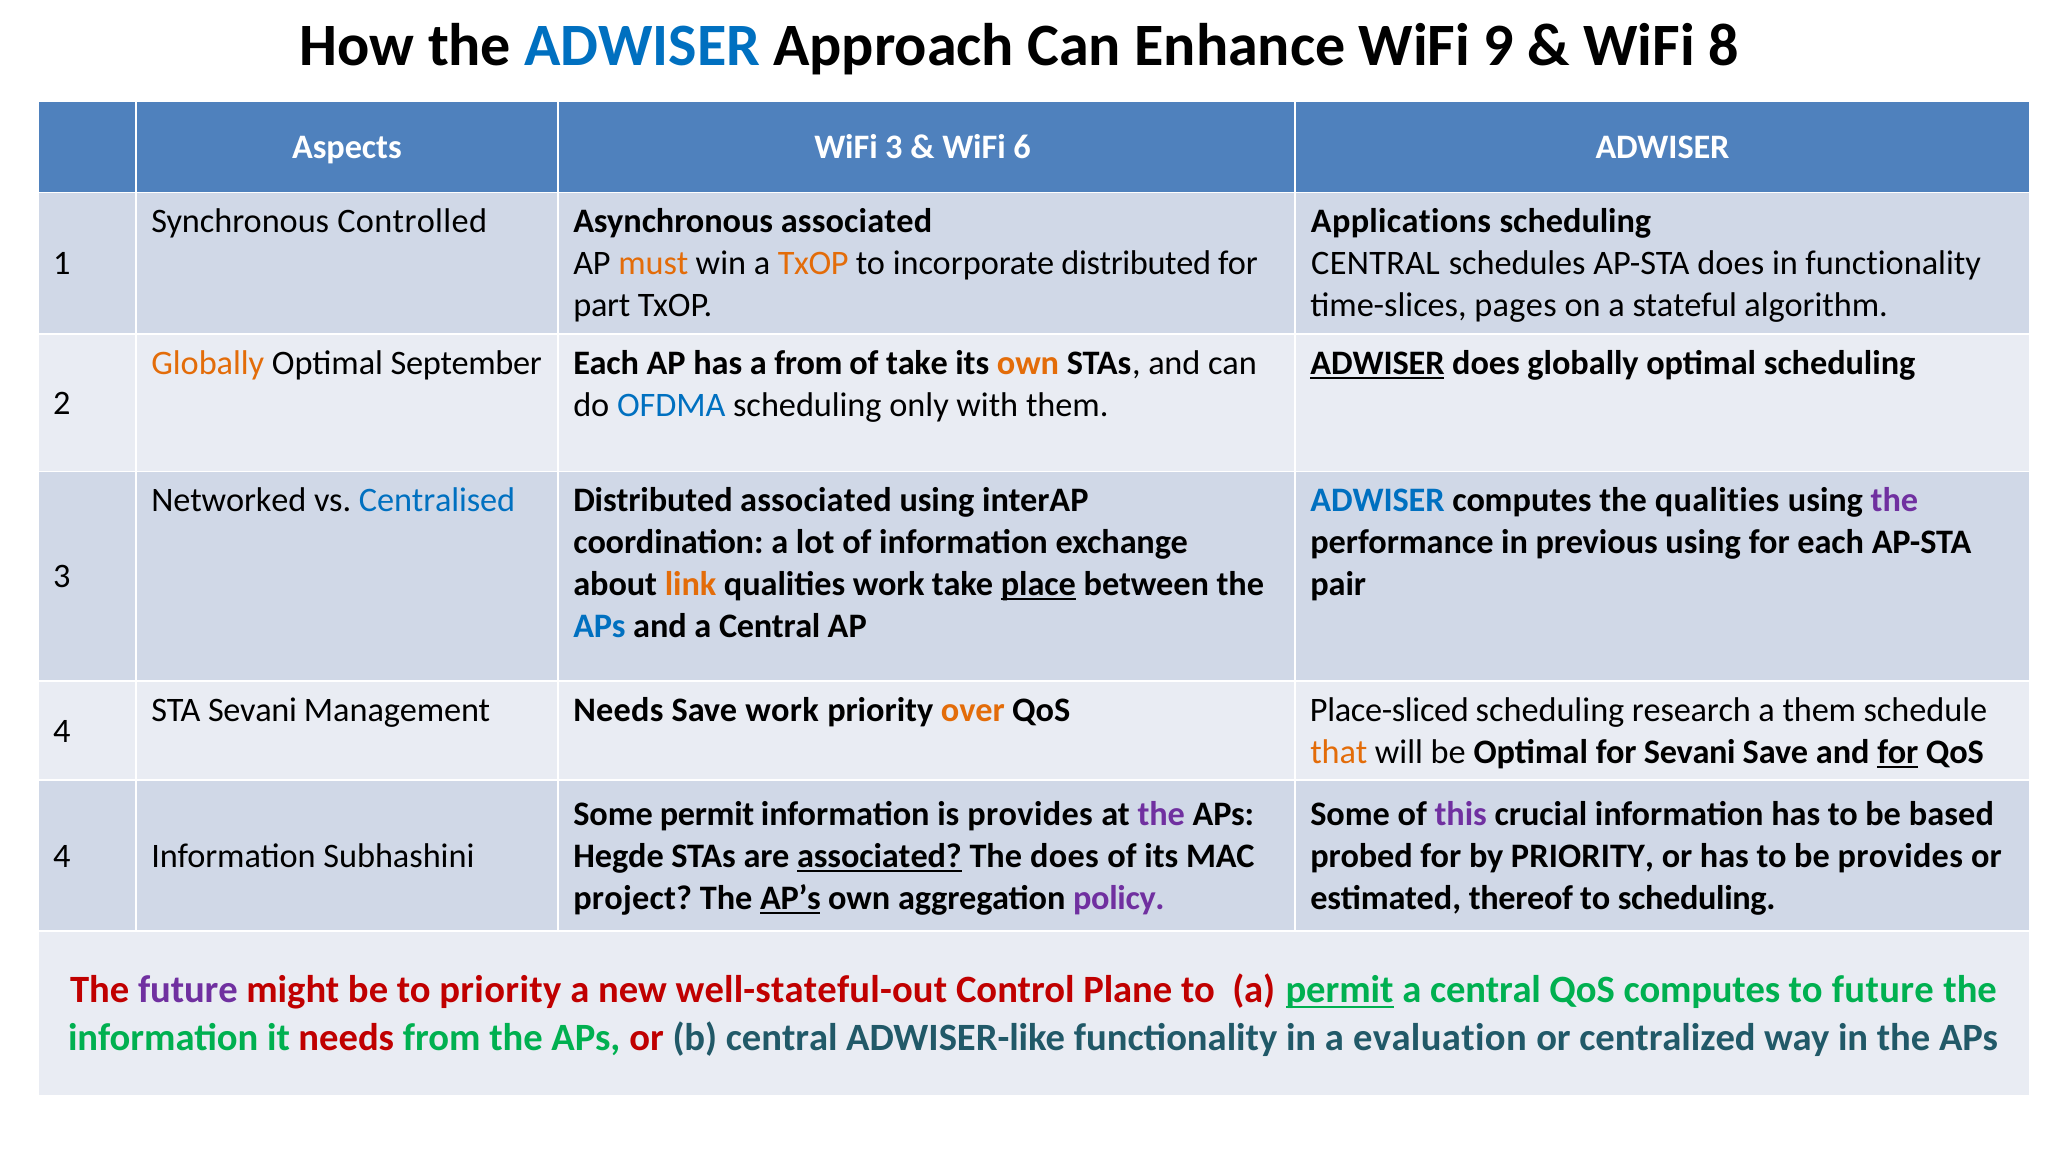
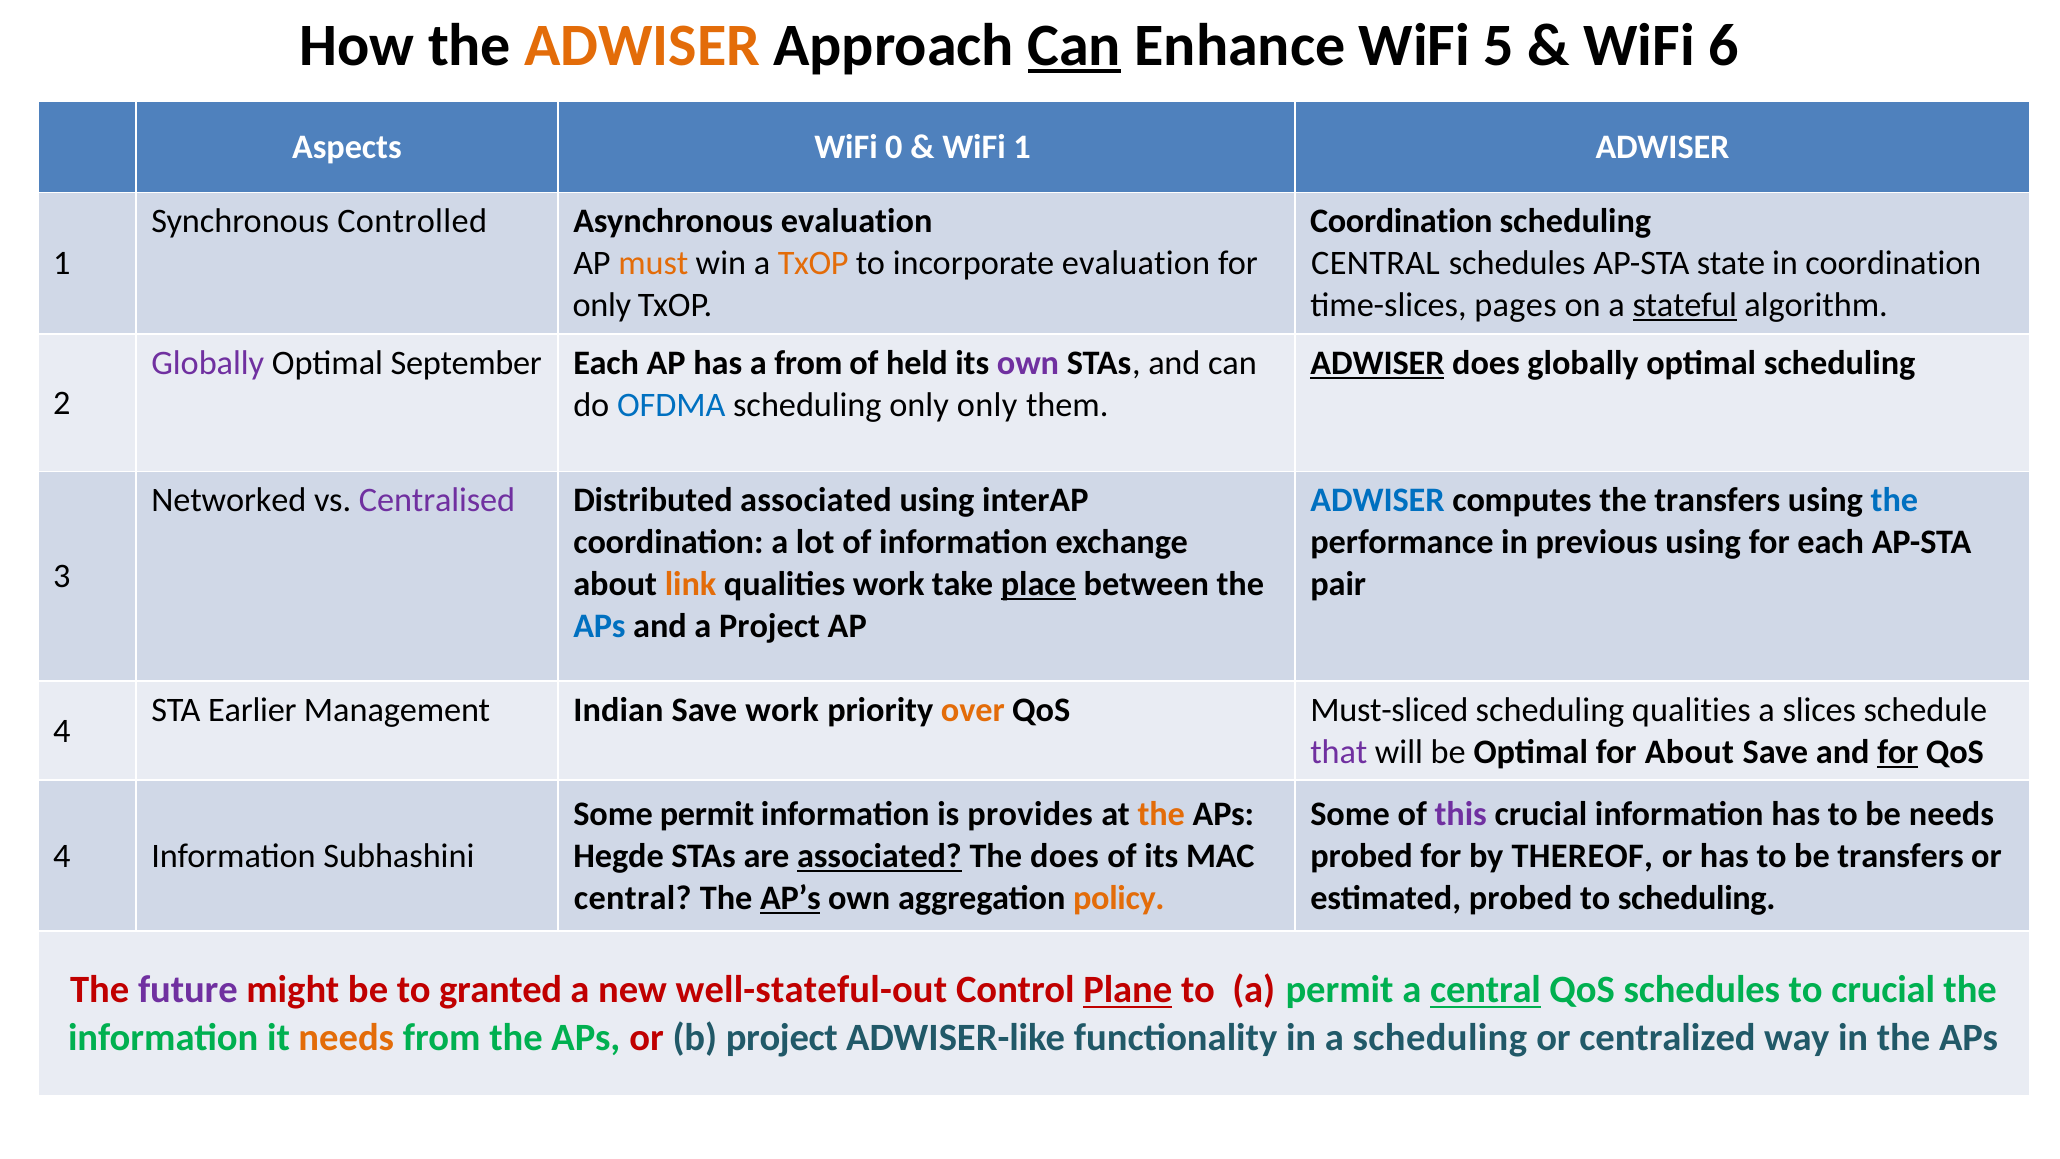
ADWISER at (642, 45) colour: blue -> orange
Can at (1074, 45) underline: none -> present
9: 9 -> 5
8: 8 -> 6
WiFi 3: 3 -> 0
WiFi 6: 6 -> 1
Asynchronous associated: associated -> evaluation
Applications at (1401, 222): Applications -> Coordination
incorporate distributed: distributed -> evaluation
AP-STA does: does -> state
in functionality: functionality -> coordination
part at (602, 305): part -> only
stateful underline: none -> present
Globally at (208, 363) colour: orange -> purple
of take: take -> held
own at (1028, 363) colour: orange -> purple
only with: with -> only
Centralised colour: blue -> purple
the qualities: qualities -> transfers
the at (1894, 501) colour: purple -> blue
and a Central: Central -> Project
STA Sevani: Sevani -> Earlier
Management Needs: Needs -> Indian
Place-sliced: Place-sliced -> Must-sliced
scheduling research: research -> qualities
a them: them -> slices
that colour: orange -> purple
for Sevani: Sevani -> About
the at (1161, 814) colour: purple -> orange
be based: based -> needs
by PRIORITY: PRIORITY -> THEREOF
be provides: provides -> transfers
project at (633, 898): project -> central
policy colour: purple -> orange
estimated thereof: thereof -> probed
to priority: priority -> granted
Plane underline: none -> present
permit at (1340, 990) underline: present -> none
central at (1485, 990) underline: none -> present
QoS computes: computes -> schedules
to future: future -> crucial
needs at (346, 1037) colour: red -> orange
b central: central -> project
a evaluation: evaluation -> scheduling
